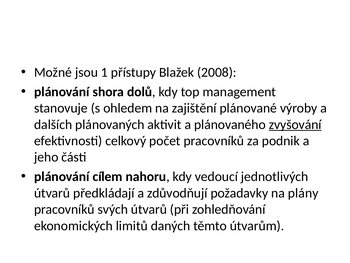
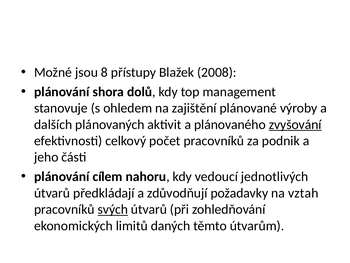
1: 1 -> 8
plány: plány -> vztah
svých underline: none -> present
